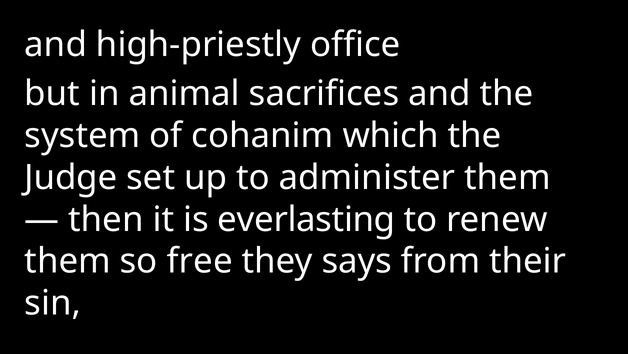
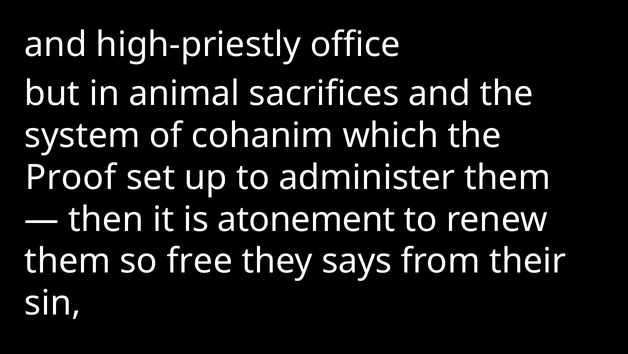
Judge: Judge -> Proof
everlasting: everlasting -> atonement
